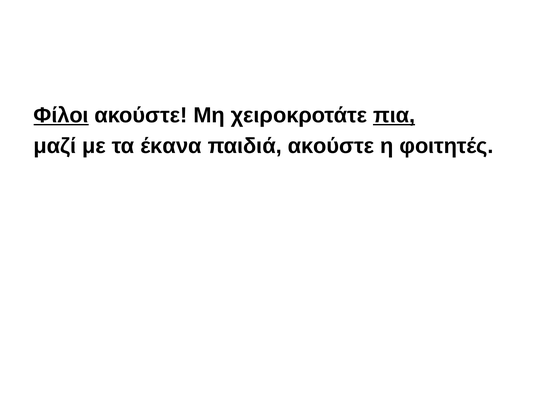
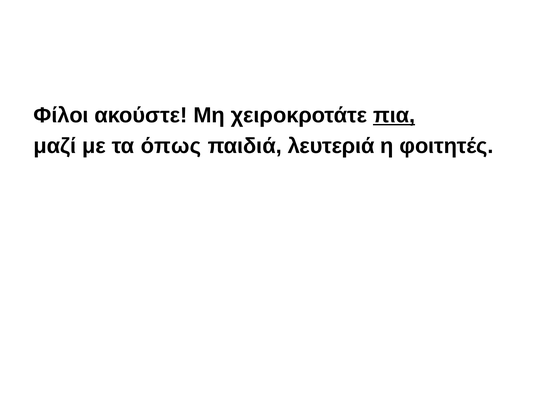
Φίλοι underline: present -> none
έκανα: έκανα -> όπως
παιδιά ακούστε: ακούστε -> λευτεριά
